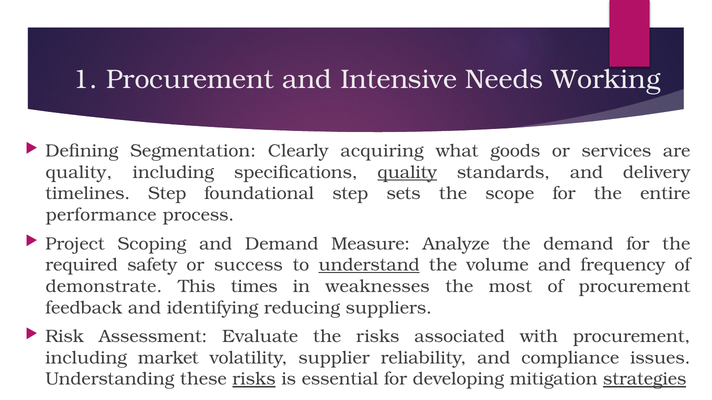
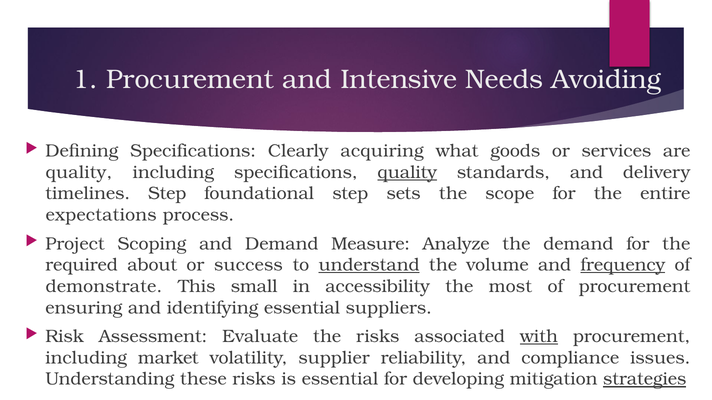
Working: Working -> Avoiding
Defining Segmentation: Segmentation -> Specifications
performance: performance -> expectations
safety: safety -> about
frequency underline: none -> present
times: times -> small
weaknesses: weaknesses -> accessibility
feedback: feedback -> ensuring
identifying reducing: reducing -> essential
with underline: none -> present
risks at (254, 380) underline: present -> none
